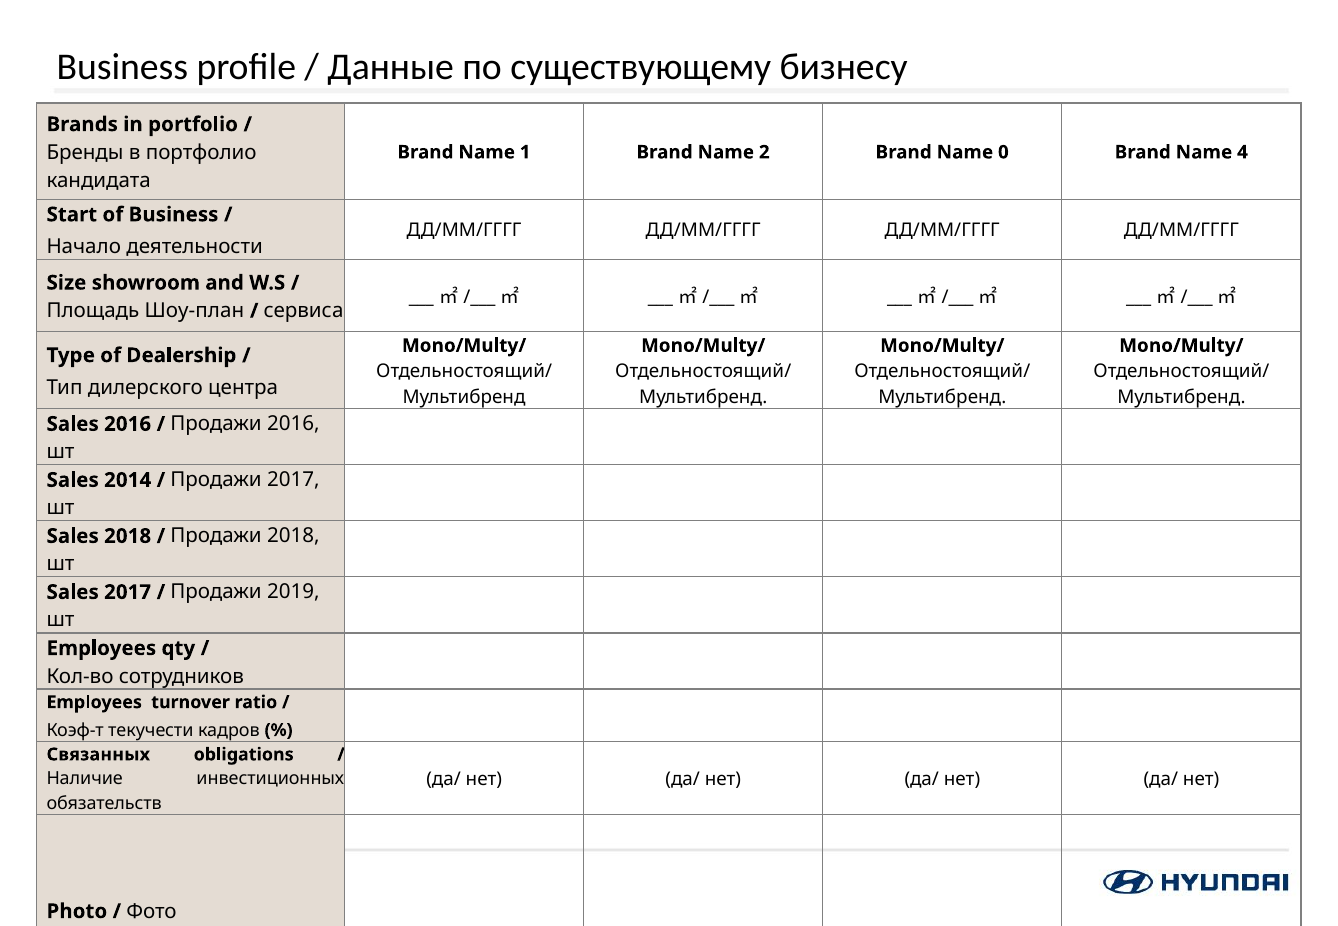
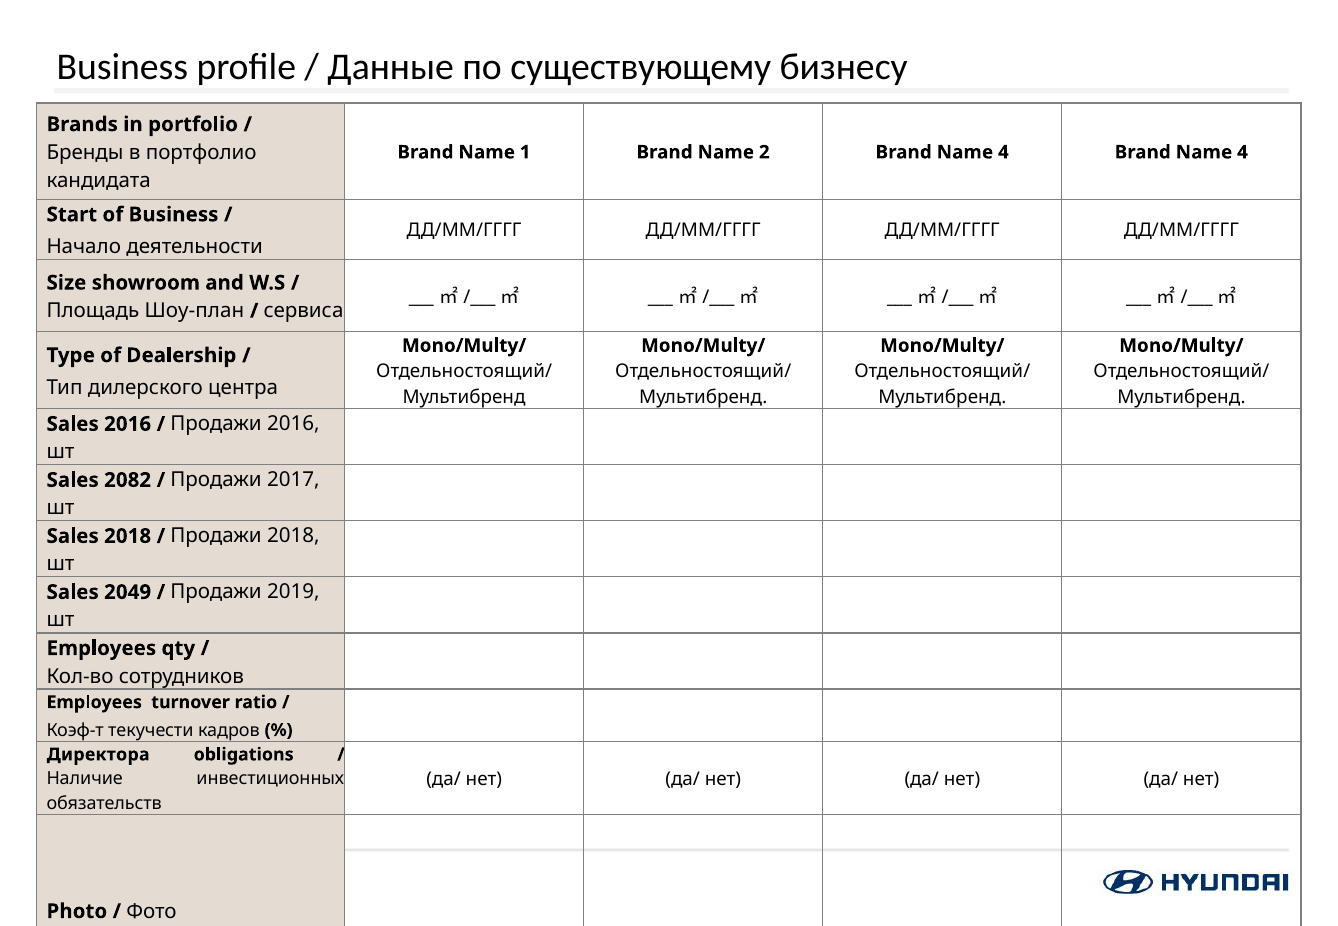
2 Brand Name 0: 0 -> 4
2014: 2014 -> 2082
Sales 2017: 2017 -> 2049
Связанных: Связанных -> Директора
